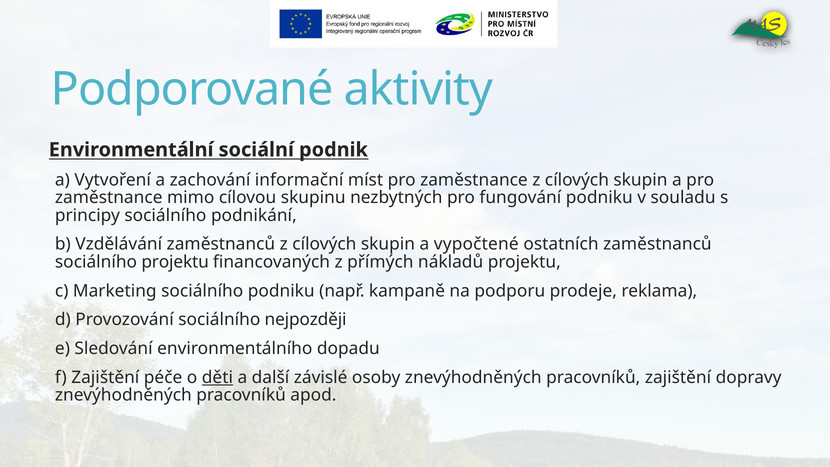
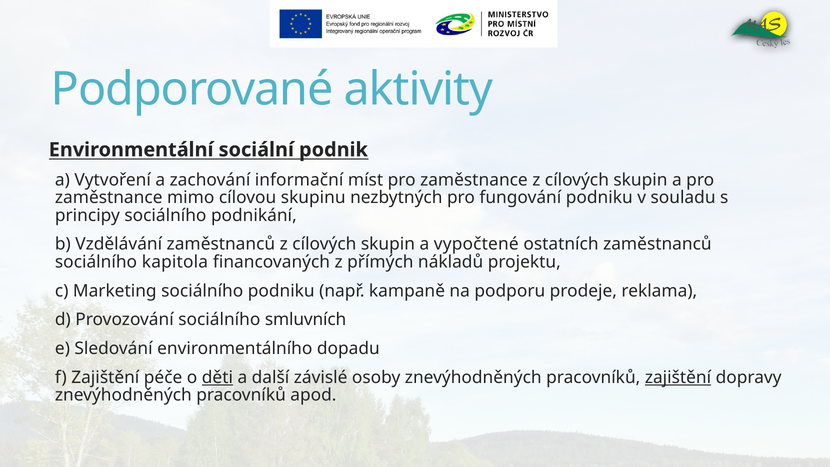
sociálního projektu: projektu -> kapitola
nejpozději: nejpozději -> smluvních
zajištění at (678, 377) underline: none -> present
